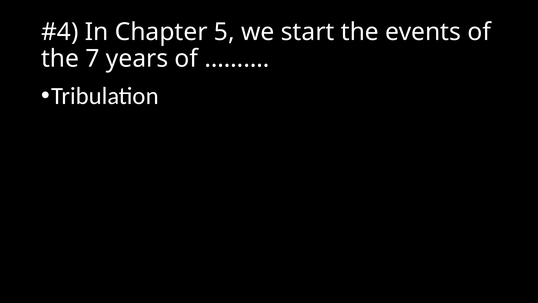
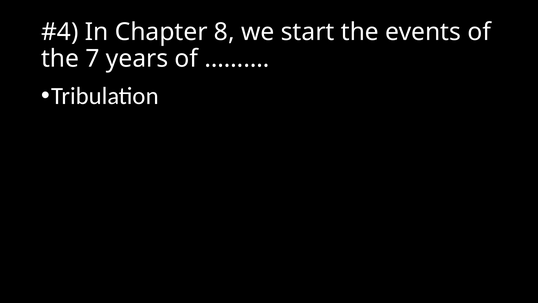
5: 5 -> 8
